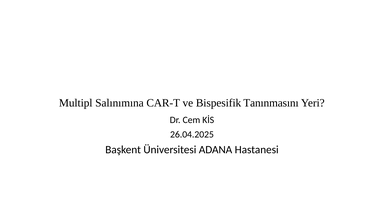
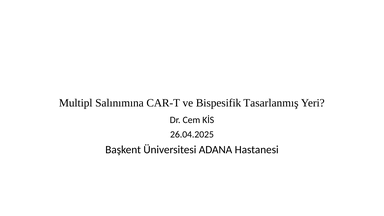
Tanınmasını: Tanınmasını -> Tasarlanmış
